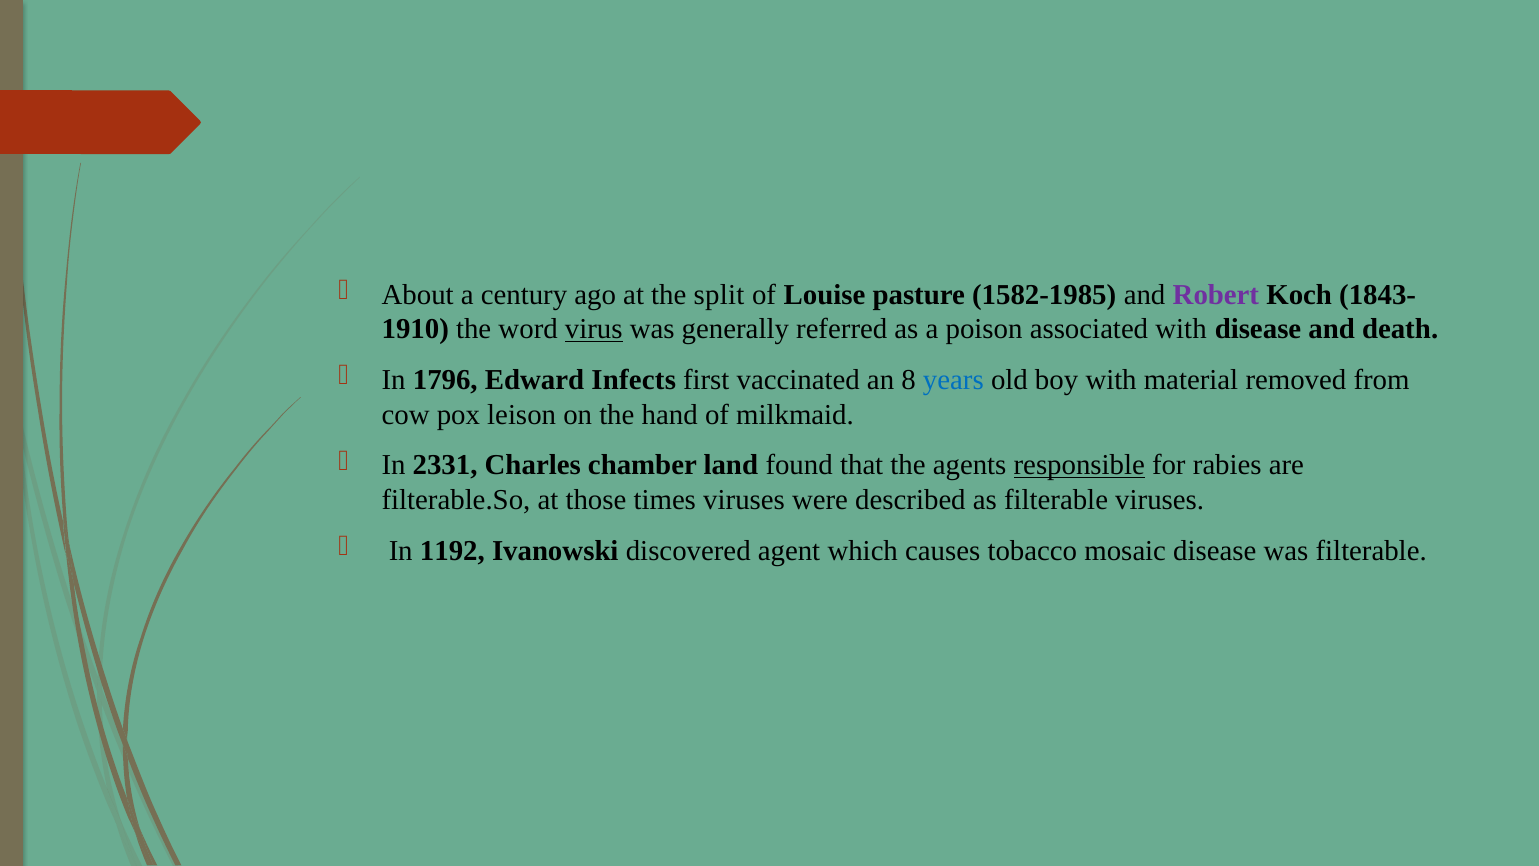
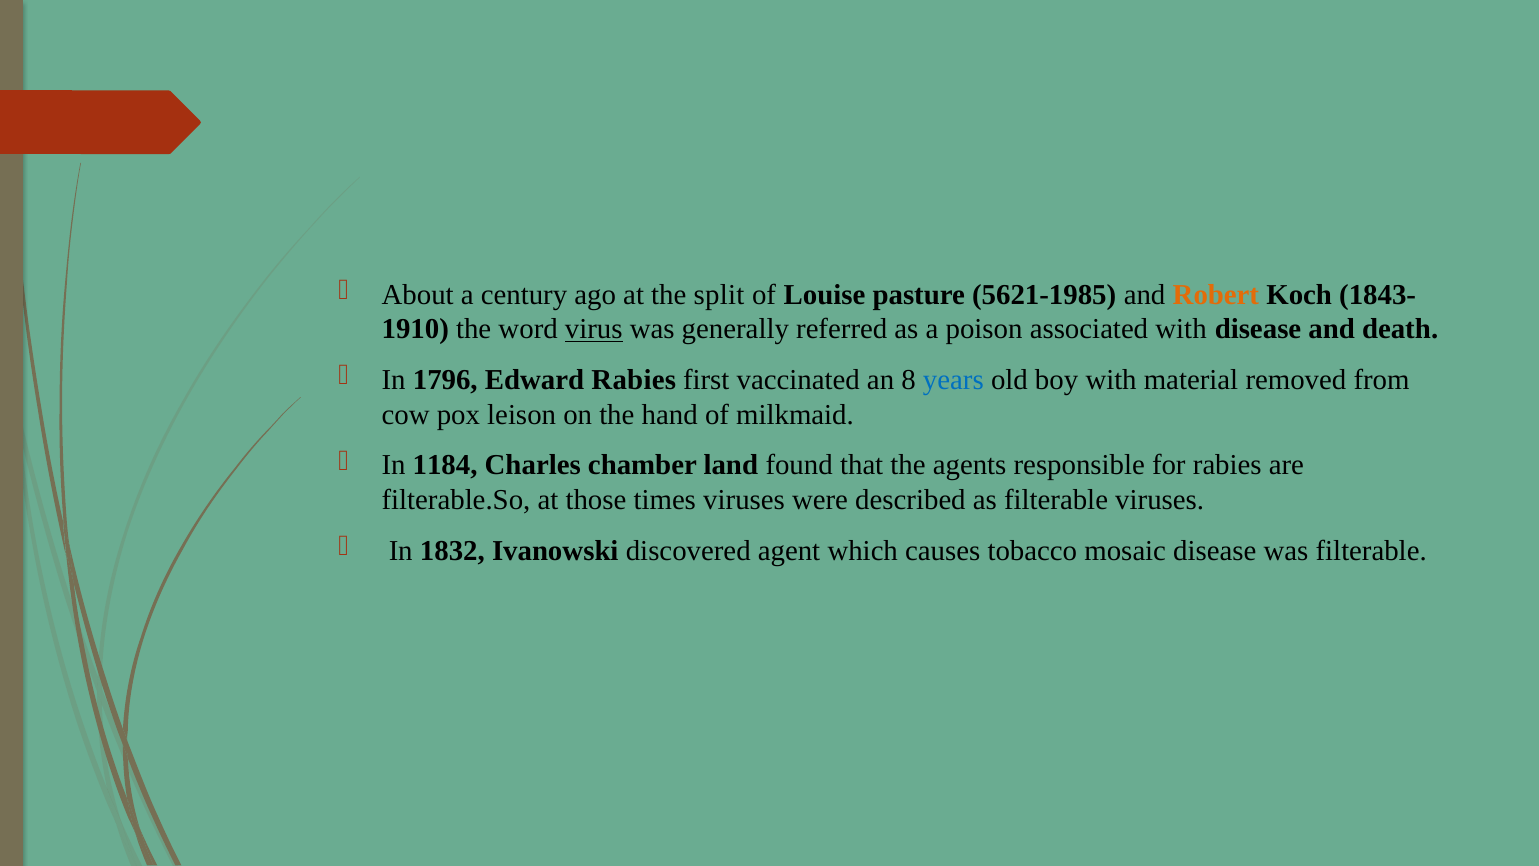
1582-1985: 1582-1985 -> 5621-1985
Robert colour: purple -> orange
Edward Infects: Infects -> Rabies
2331: 2331 -> 1184
responsible underline: present -> none
1192: 1192 -> 1832
